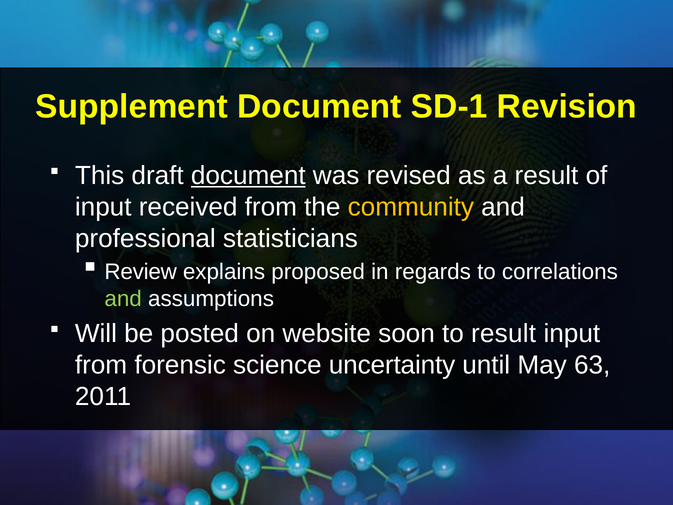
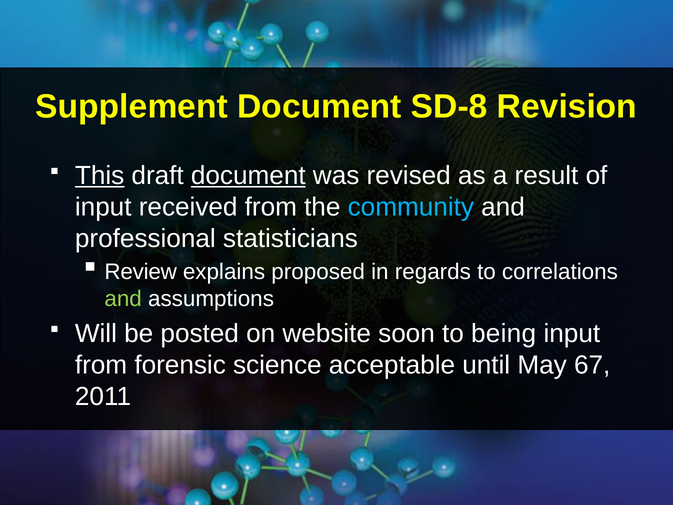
SD-1: SD-1 -> SD-8
This underline: none -> present
community colour: yellow -> light blue
to result: result -> being
uncertainty: uncertainty -> acceptable
63: 63 -> 67
